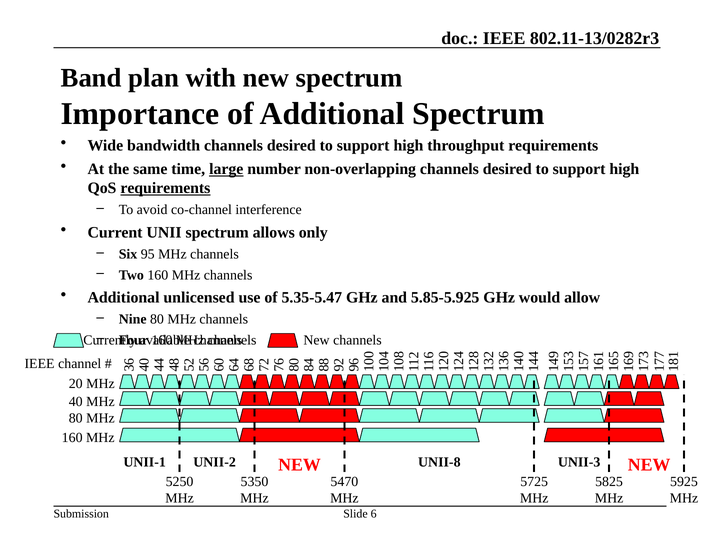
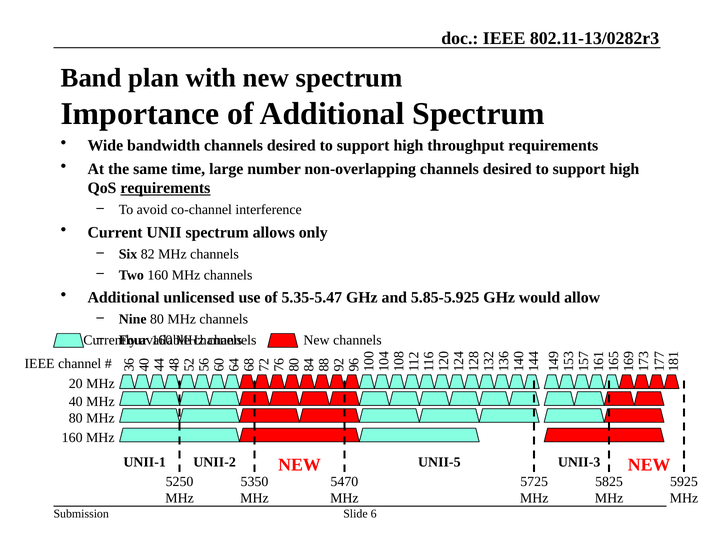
large underline: present -> none
95: 95 -> 82
UNII-8: UNII-8 -> UNII-5
